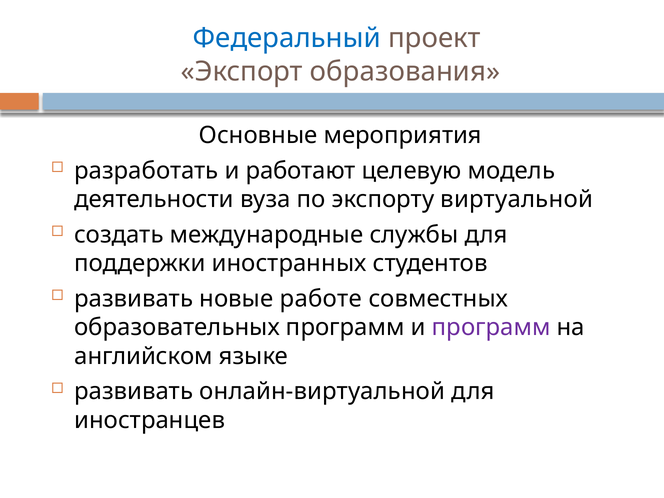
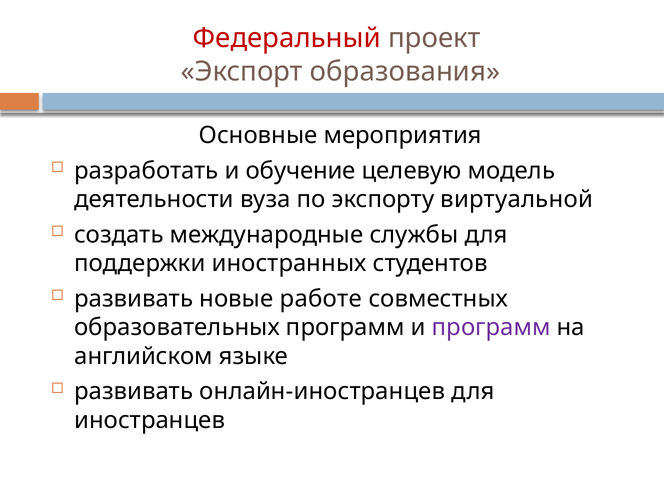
Федеральный colour: blue -> red
работают: работают -> обучение
онлайн-виртуальной: онлайн-виртуальной -> онлайн-иностранцев
